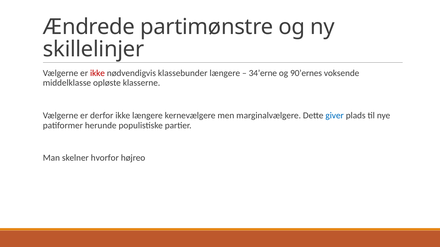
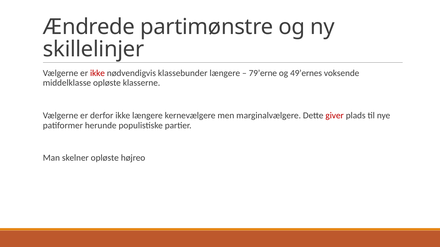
34’erne: 34’erne -> 79’erne
90’ernes: 90’ernes -> 49’ernes
giver colour: blue -> red
skelner hvorfor: hvorfor -> opløste
